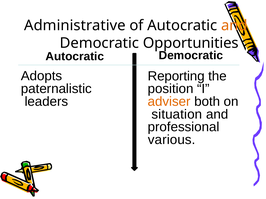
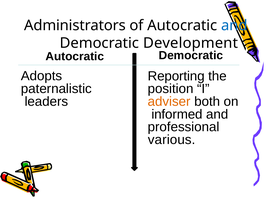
Administrative: Administrative -> Administrators
and at (234, 25) colour: orange -> blue
Opportunities: Opportunities -> Development
situation: situation -> informed
